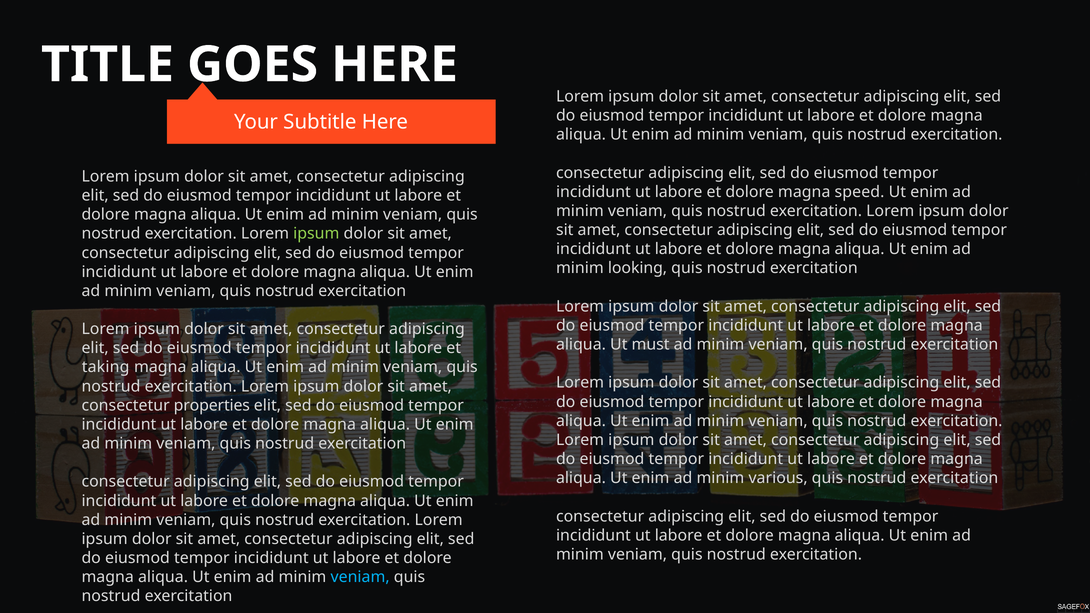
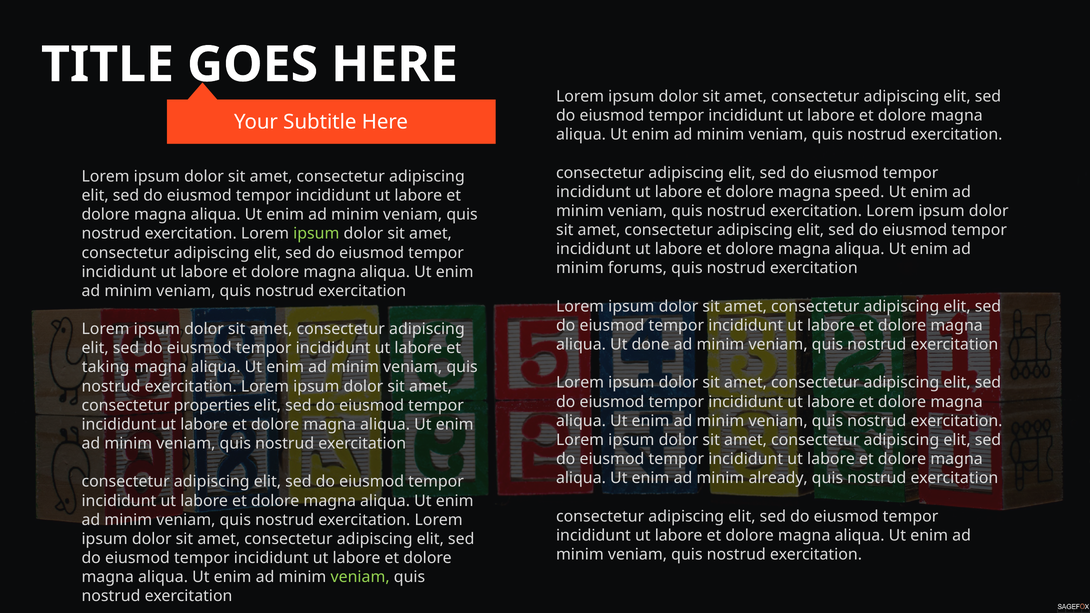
looking: looking -> forums
must: must -> done
various: various -> already
veniam at (360, 577) colour: light blue -> light green
